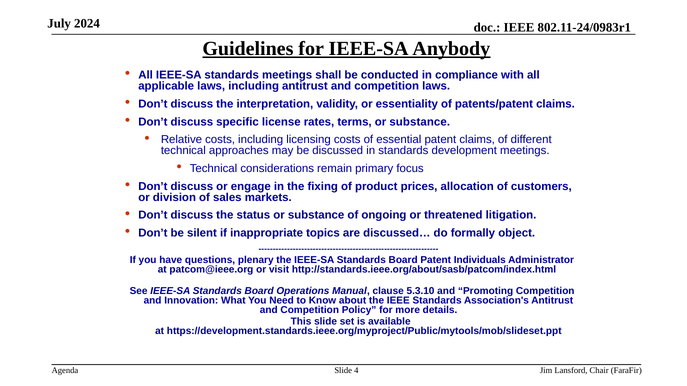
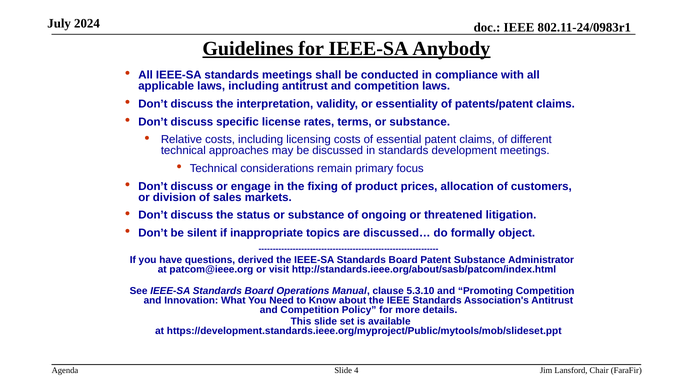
plenary: plenary -> derived
Patent Individuals: Individuals -> Substance
